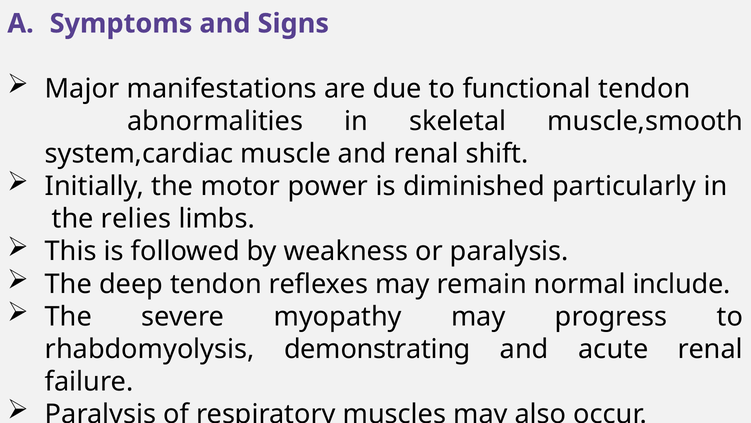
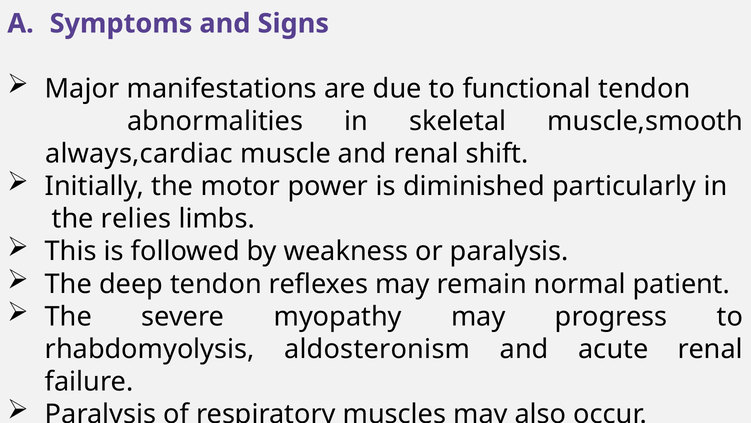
system,cardiac: system,cardiac -> always,cardiac
include: include -> patient
demonstrating: demonstrating -> aldosteronism
